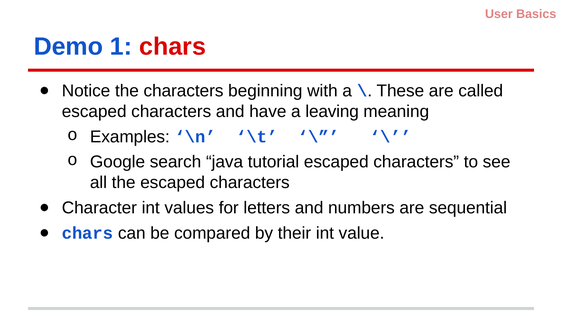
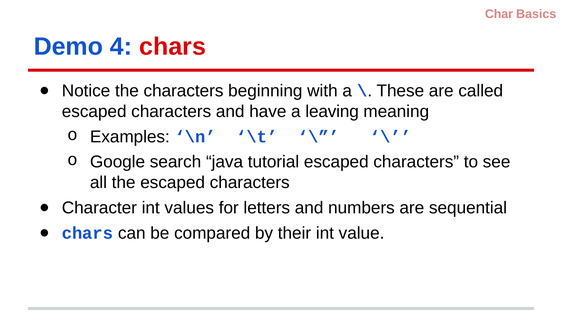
User: User -> Char
1: 1 -> 4
